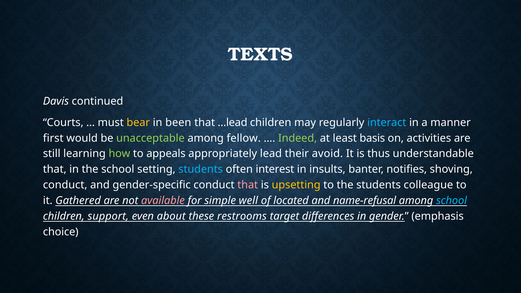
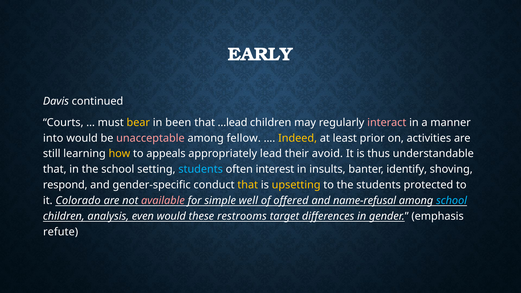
TEXTS: TEXTS -> EARLY
interact colour: light blue -> pink
first: first -> into
unacceptable colour: light green -> pink
Indeed colour: light green -> yellow
basis: basis -> prior
how colour: light green -> yellow
notifies: notifies -> identify
conduct at (65, 185): conduct -> respond
that at (248, 185) colour: pink -> yellow
colleague: colleague -> protected
Gathered: Gathered -> Colorado
located: located -> offered
support: support -> analysis
even about: about -> would
choice: choice -> refute
